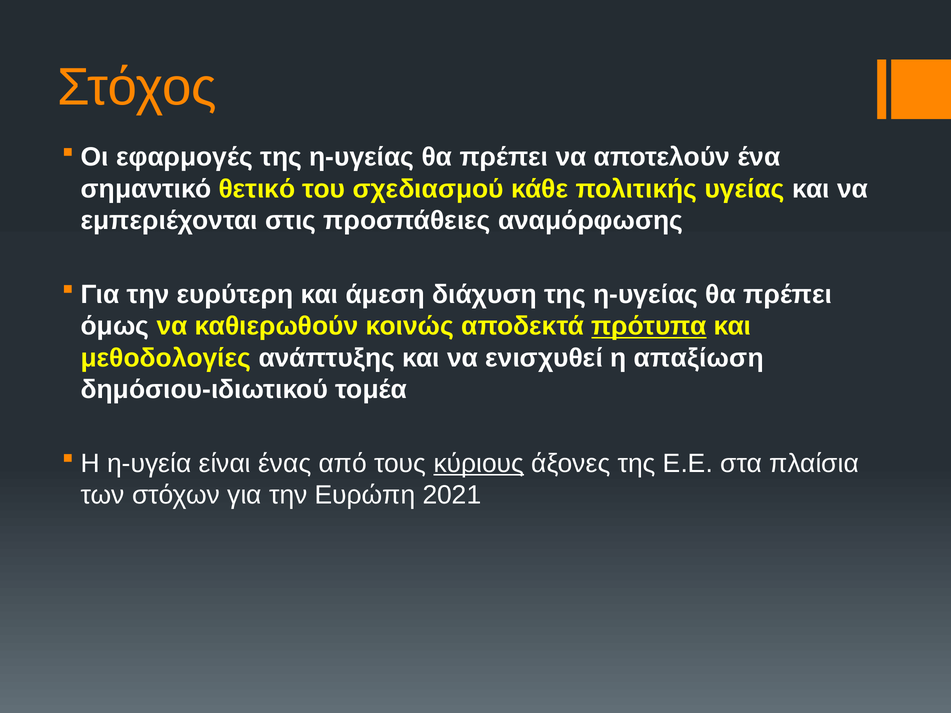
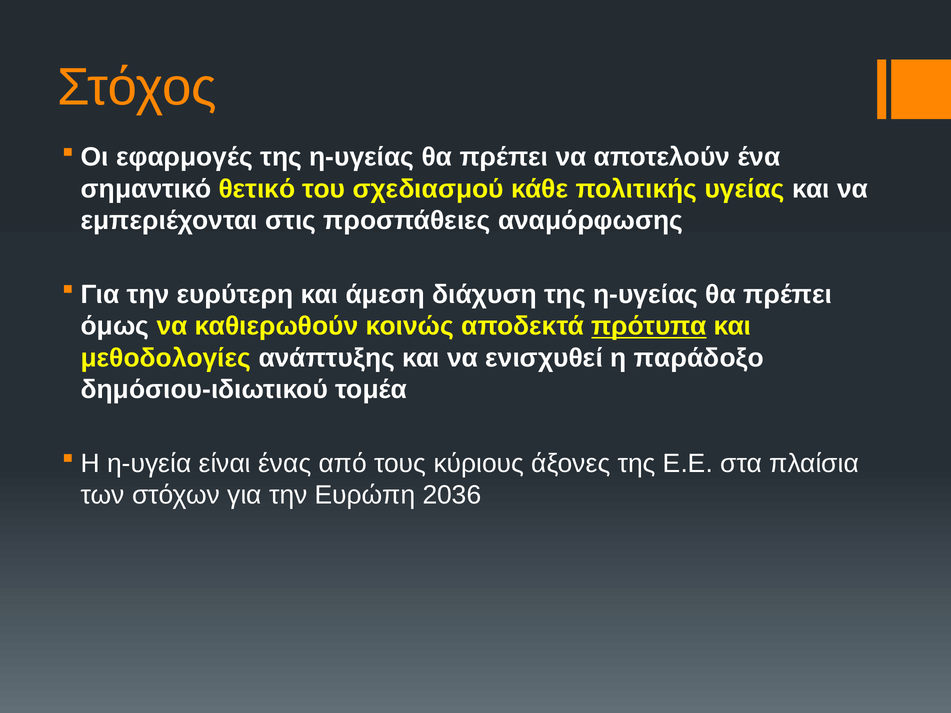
απαξίωση: απαξίωση -> παράδοξο
κύριους underline: present -> none
2021: 2021 -> 2036
